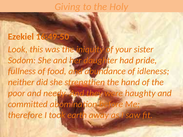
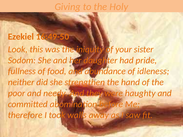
earth: earth -> walls
